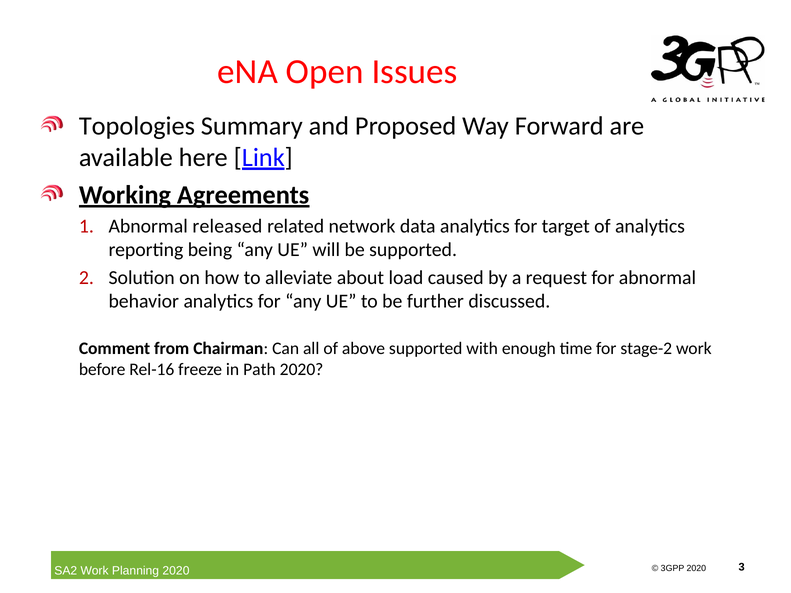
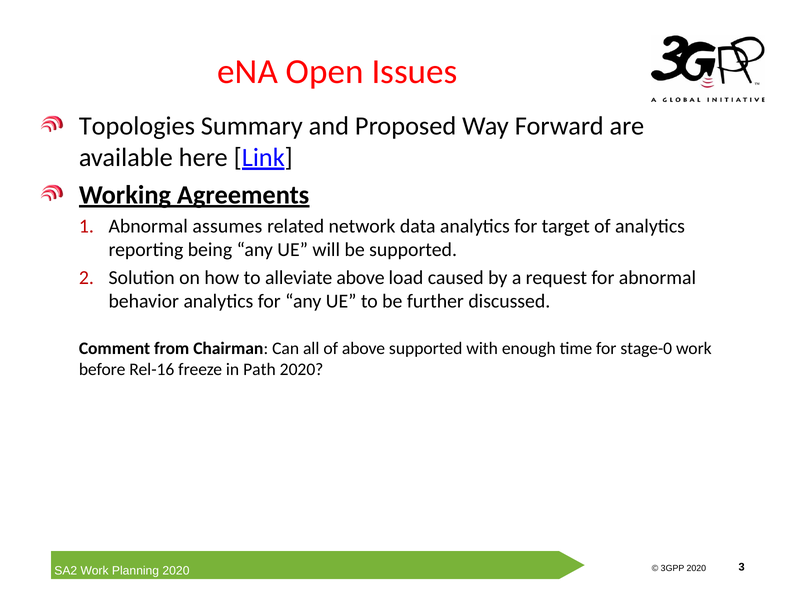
released: released -> assumes
alleviate about: about -> above
stage-2: stage-2 -> stage-0
